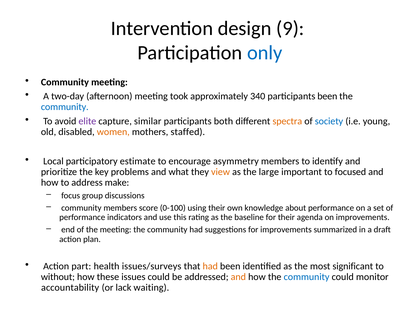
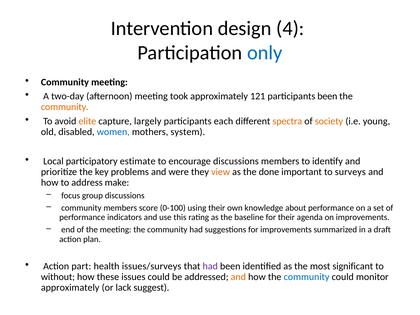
9: 9 -> 4
340: 340 -> 121
community at (65, 107) colour: blue -> orange
elite colour: purple -> orange
similar: similar -> largely
both: both -> each
society colour: blue -> orange
women colour: orange -> blue
staffed: staffed -> system
encourage asymmetry: asymmetry -> discussions
what: what -> were
large: large -> done
focused: focused -> surveys
had at (210, 266) colour: orange -> purple
accountability at (70, 288): accountability -> approximately
waiting: waiting -> suggest
